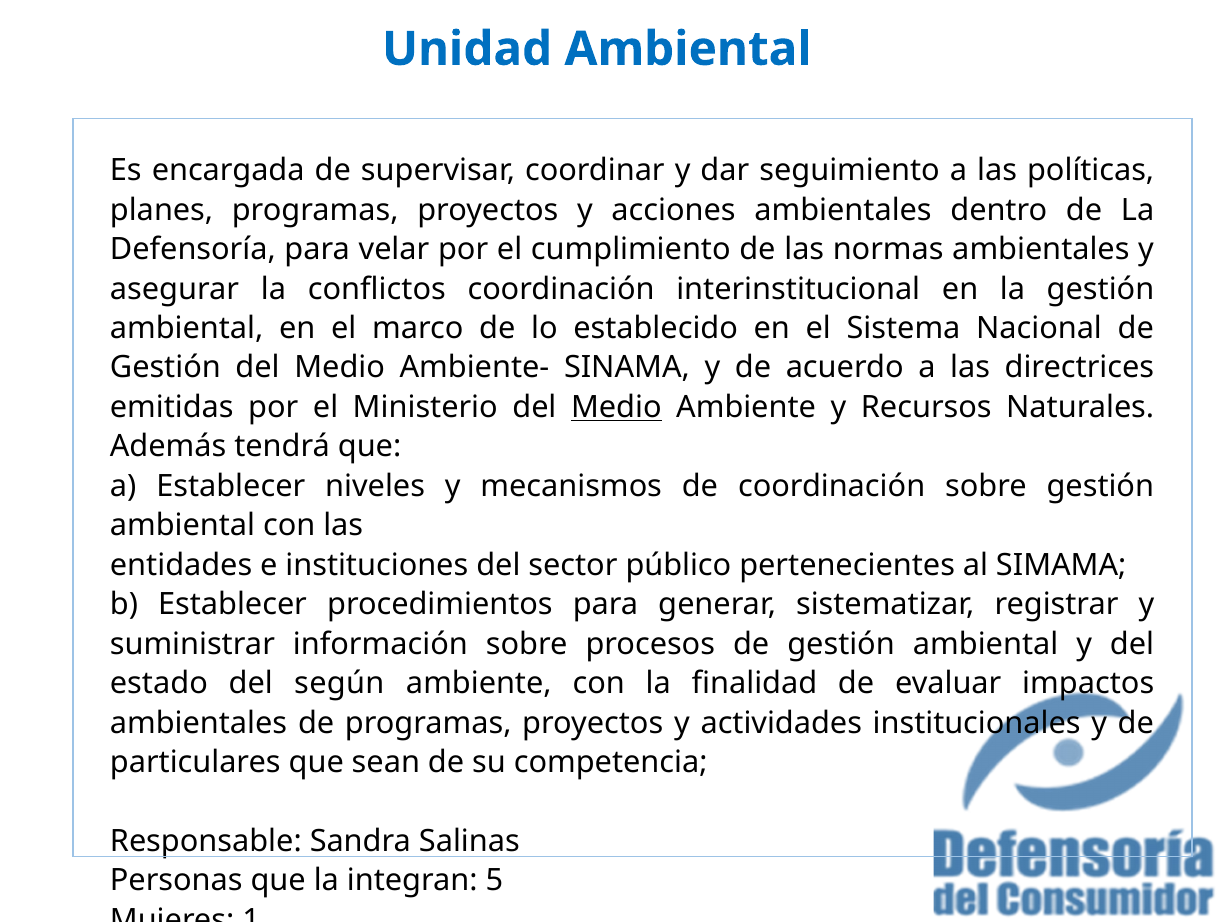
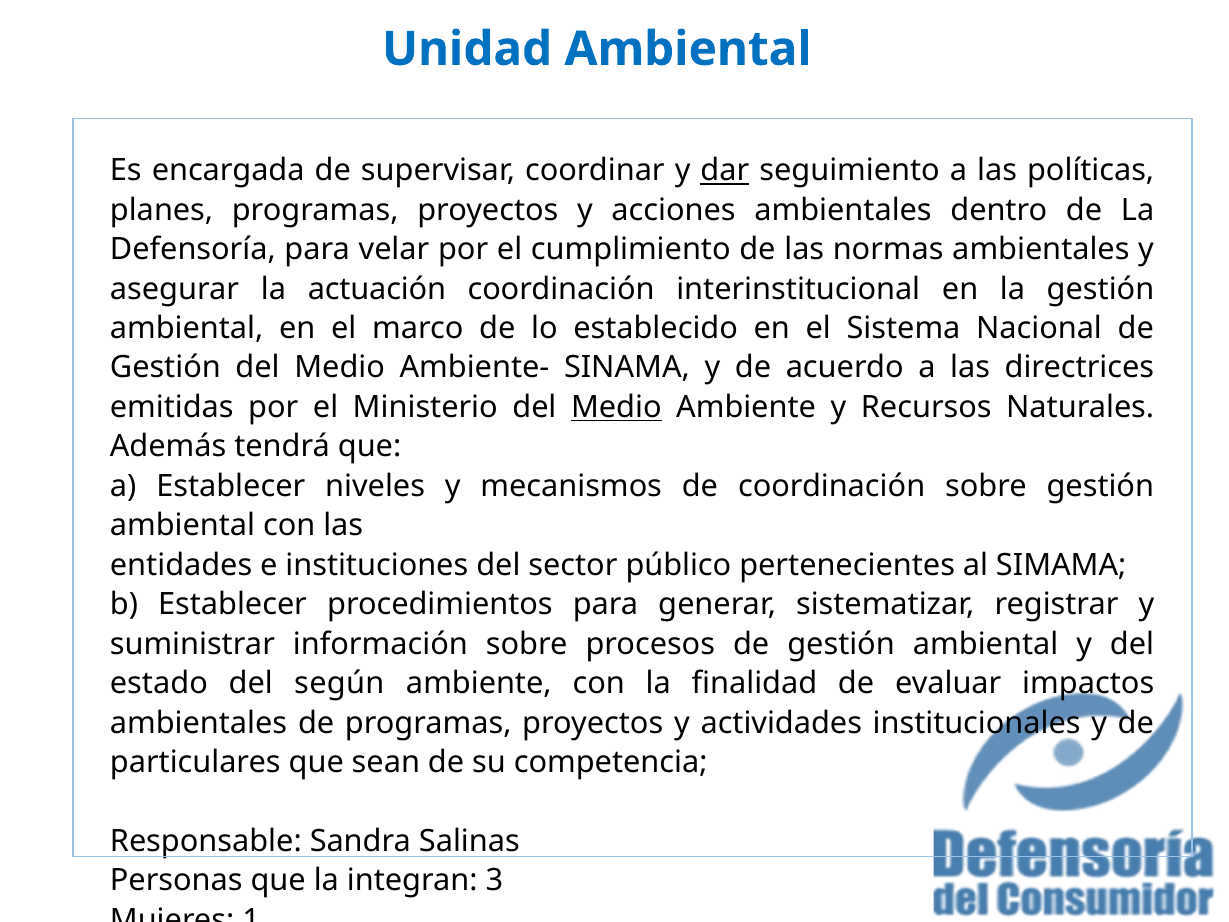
dar underline: none -> present
conflictos: conflictos -> actuación
5: 5 -> 3
